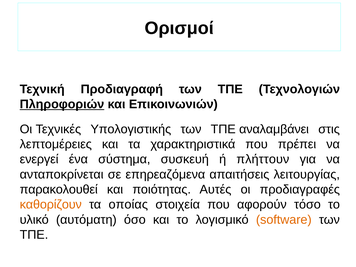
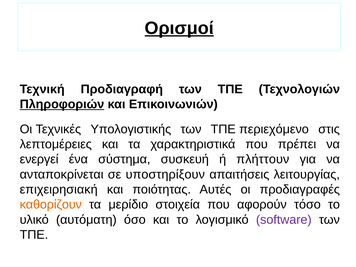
Ορισμοί underline: none -> present
αναλαμβάνει: αναλαμβάνει -> περιεχόμενο
επηρεαζόμενα: επηρεαζόμενα -> υποστηρίξουν
παρακολουθεί: παρακολουθεί -> επιχειρησιακή
οποίας: οποίας -> μερίδιο
software colour: orange -> purple
